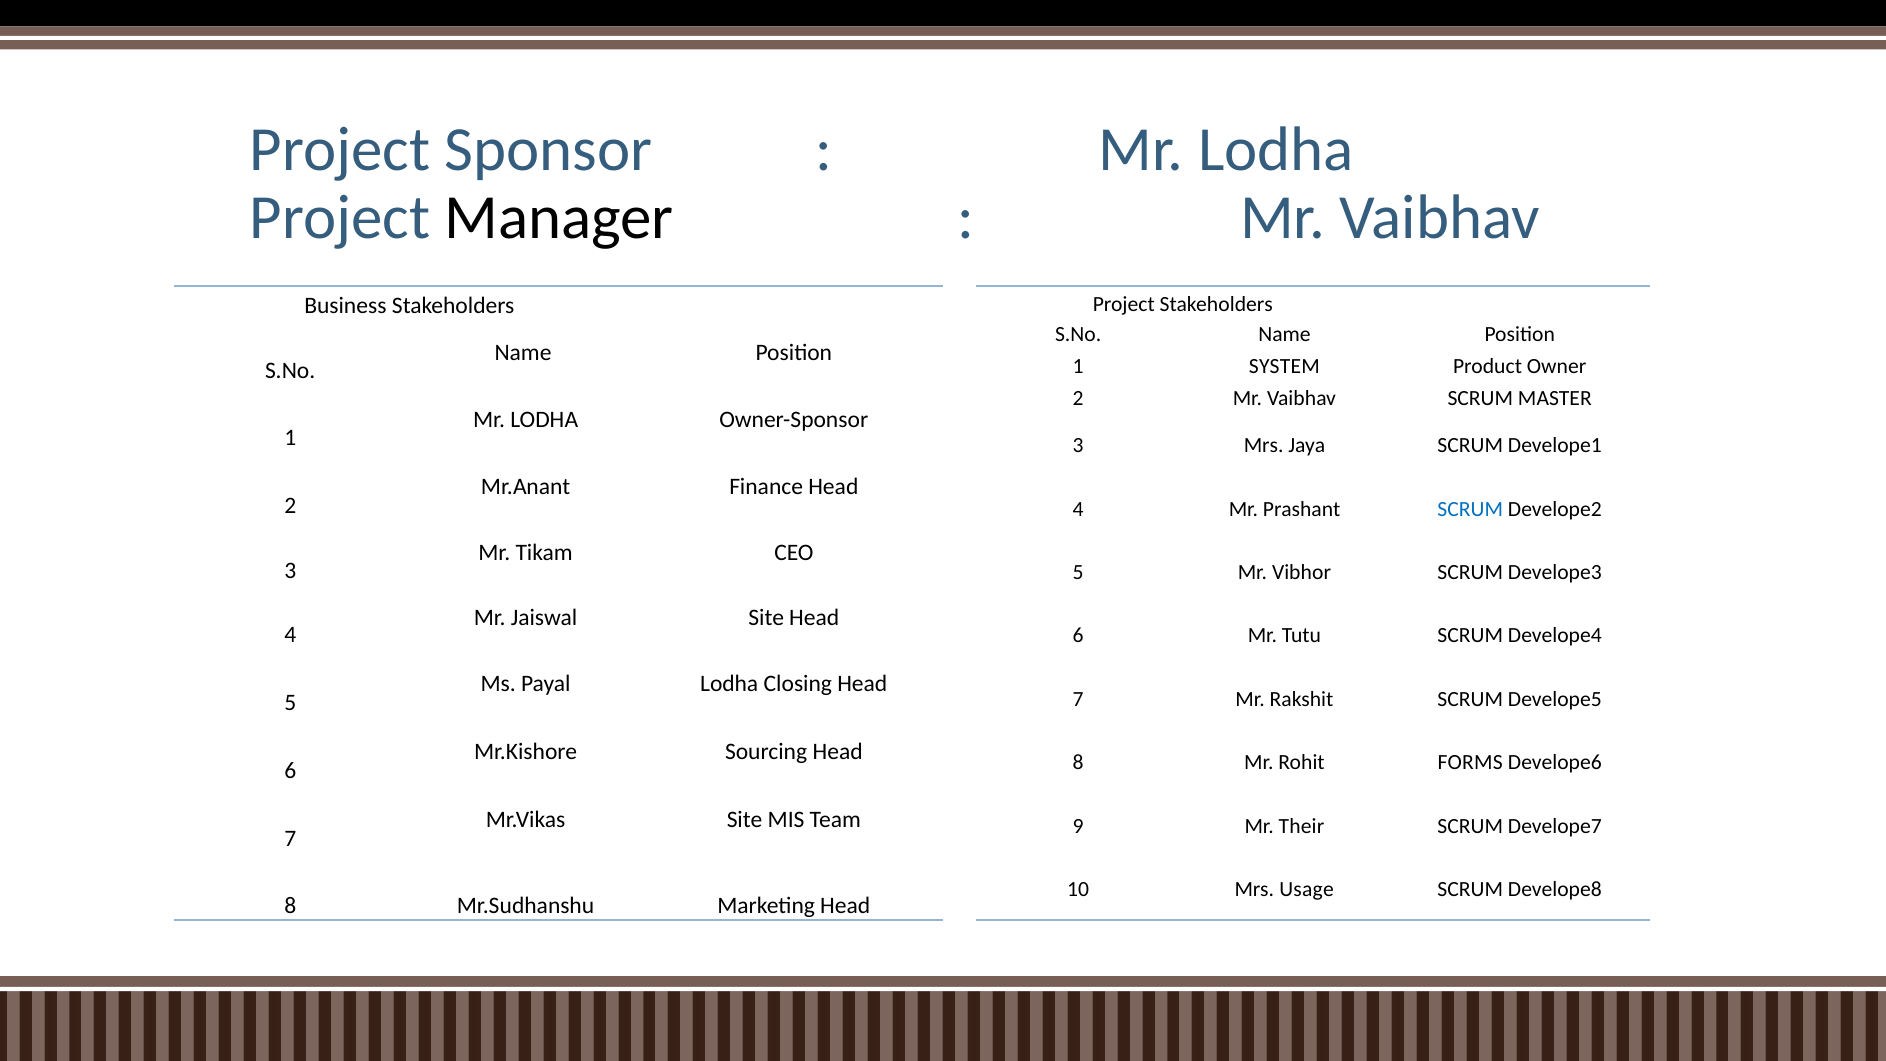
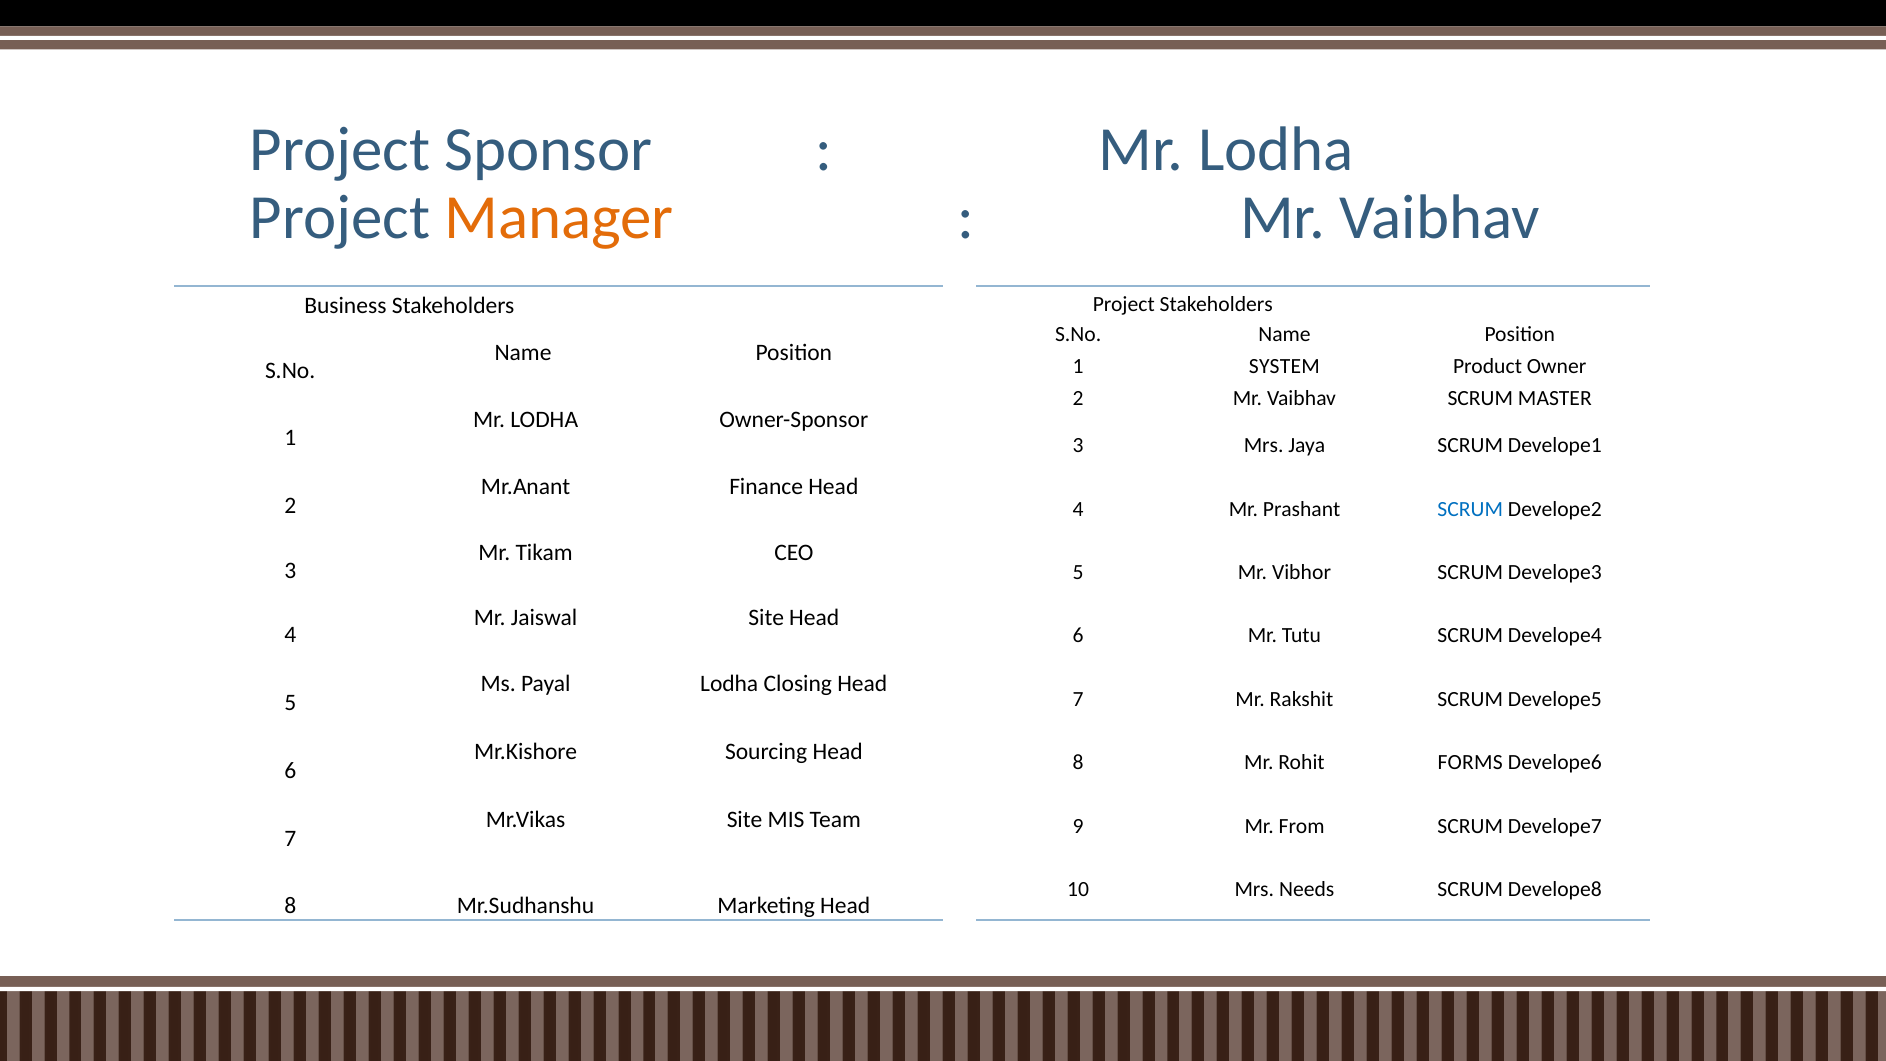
Manager colour: black -> orange
Their: Their -> From
Usage: Usage -> Needs
